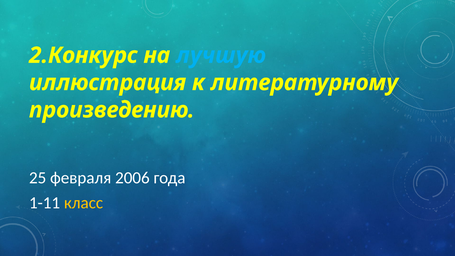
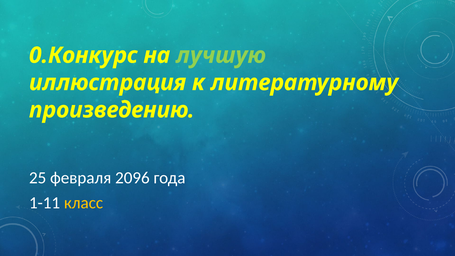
2.Конкурс: 2.Конкурс -> 0.Конкурс
лучшую colour: light blue -> light green
2006: 2006 -> 2096
